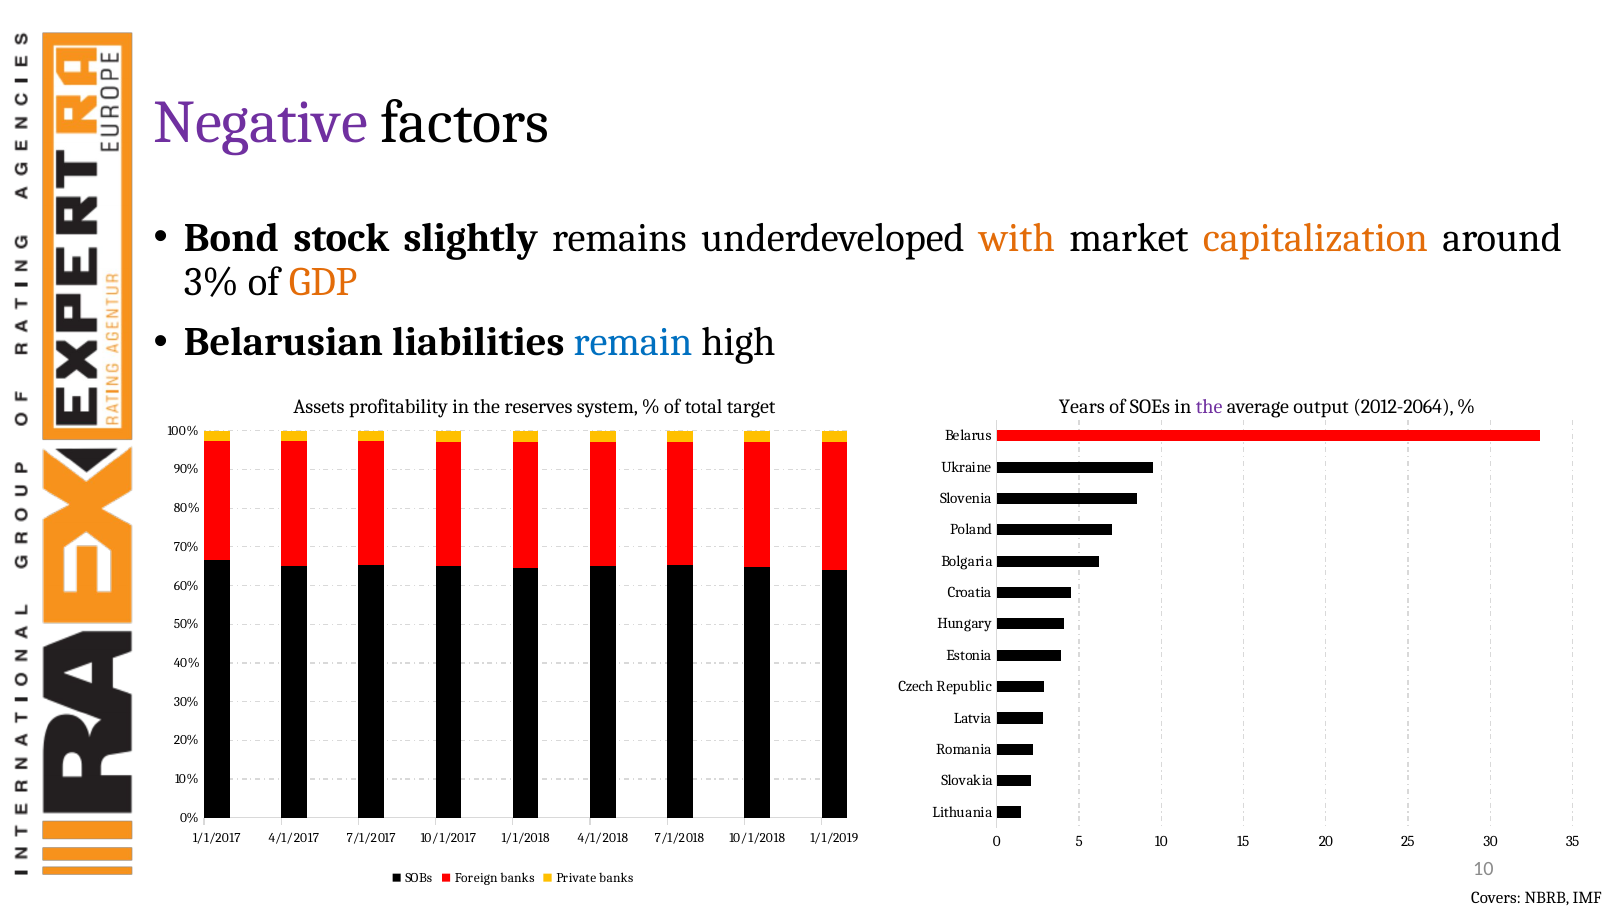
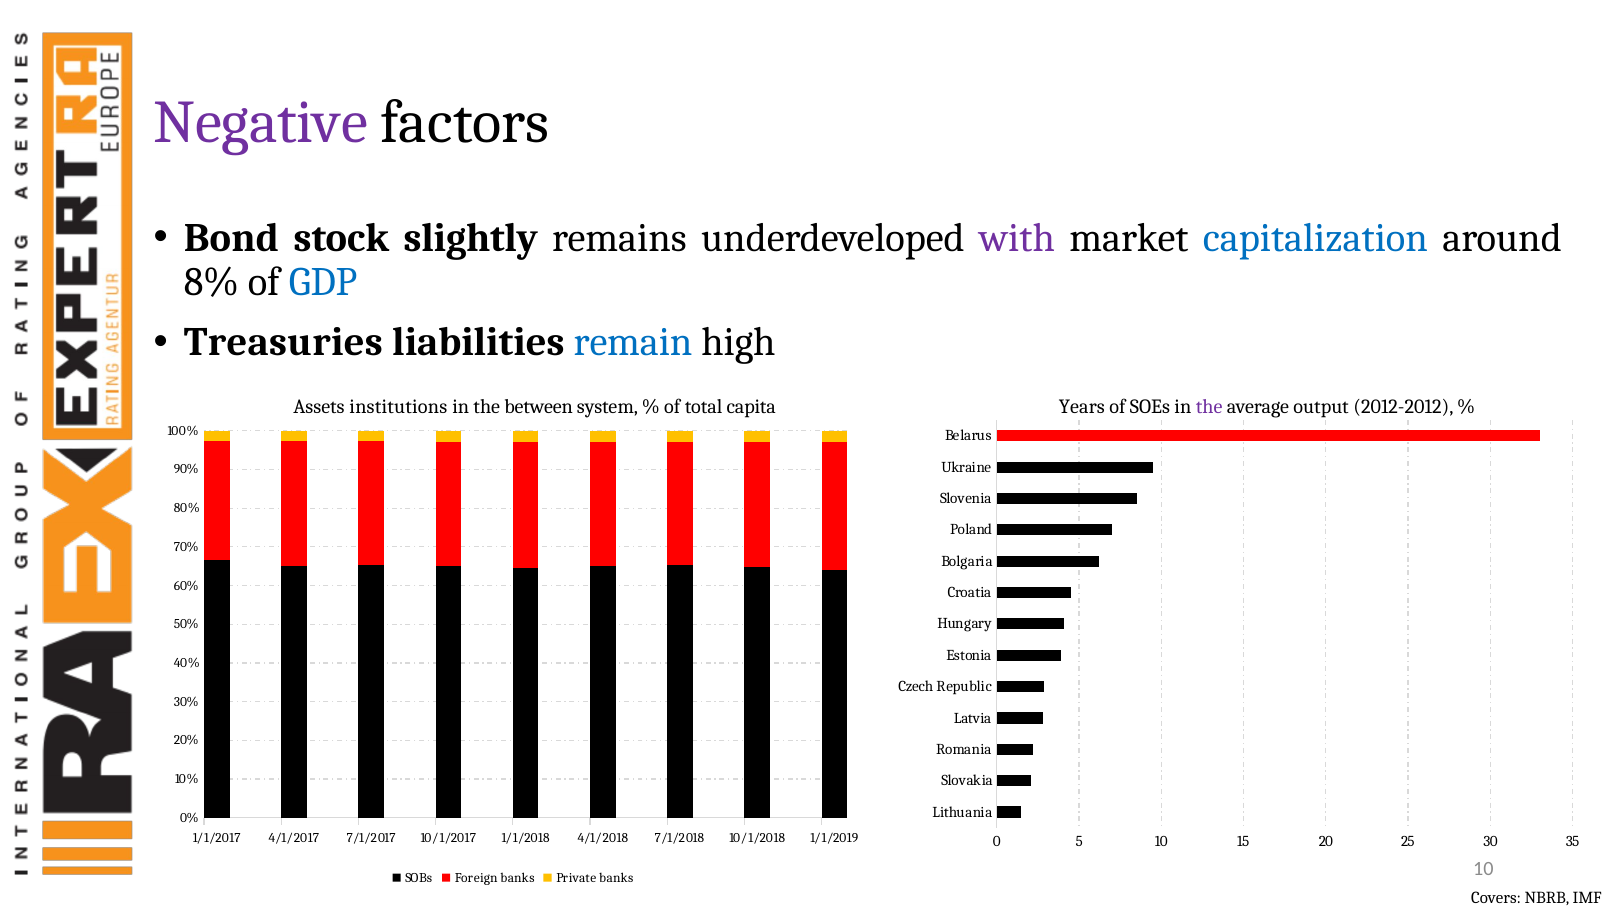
with colour: orange -> purple
capitalization colour: orange -> blue
3%: 3% -> 8%
GDP colour: orange -> blue
Belarusian: Belarusian -> Treasuries
profitability: profitability -> institutions
reserves: reserves -> between
target: target -> capita
2012-2064: 2012-2064 -> 2012-2012
